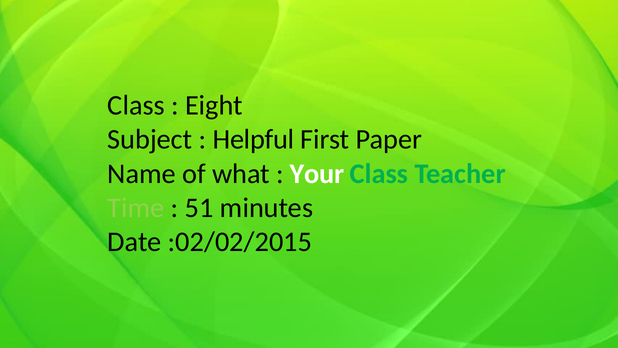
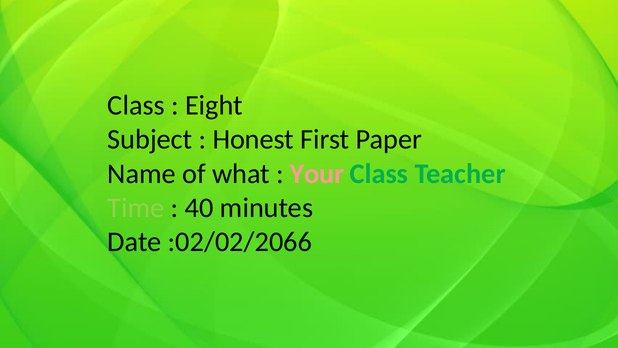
Helpful: Helpful -> Honest
Your colour: white -> pink
51: 51 -> 40
:02/02/2015: :02/02/2015 -> :02/02/2066
